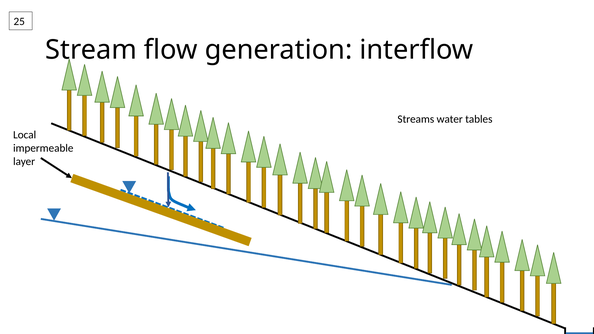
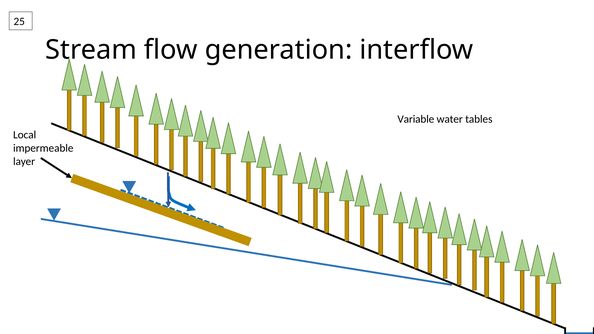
Streams: Streams -> Variable
